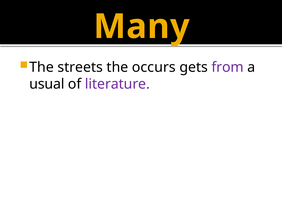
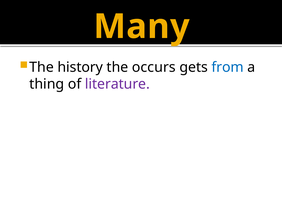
streets: streets -> history
from colour: purple -> blue
usual: usual -> thing
